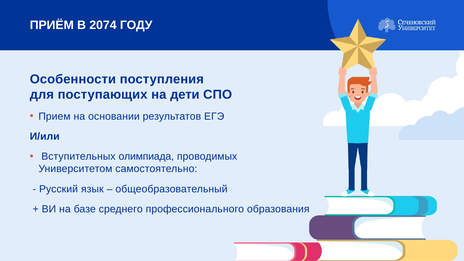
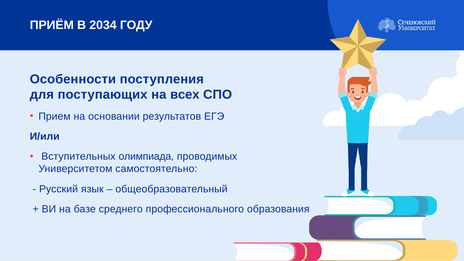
2074: 2074 -> 2034
дети: дети -> всех
